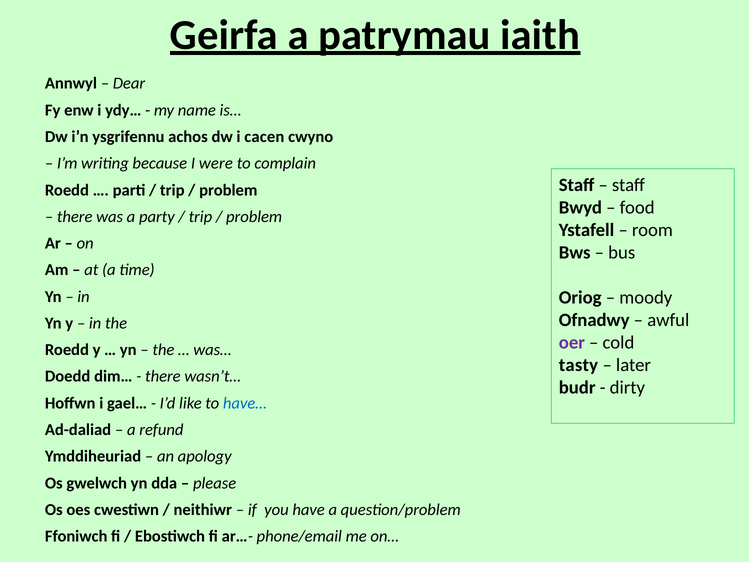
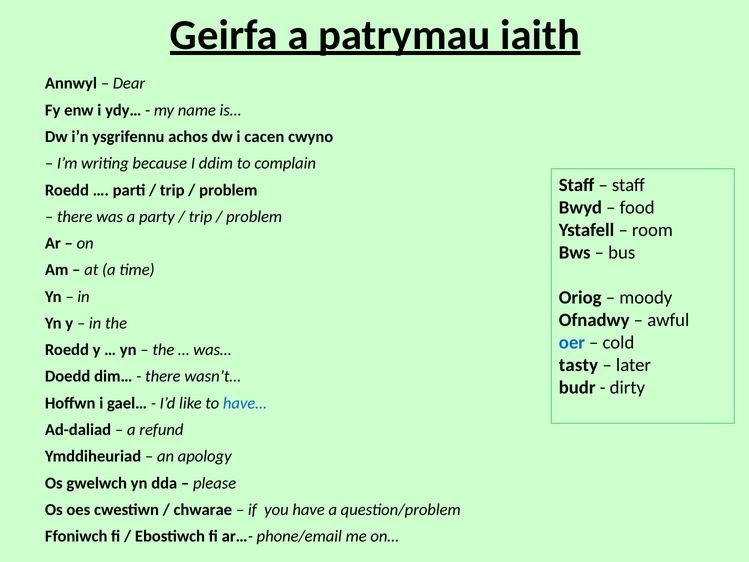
were: were -> ddim
oer colour: purple -> blue
neithiwr: neithiwr -> chwarae
